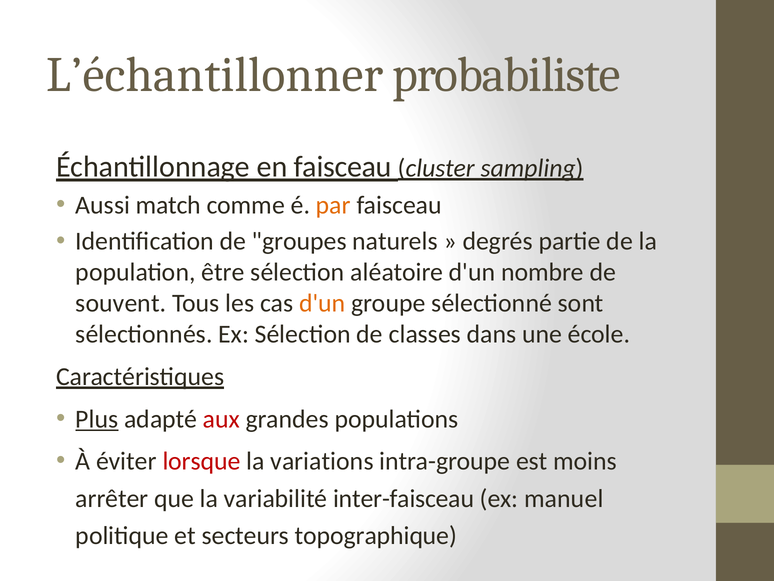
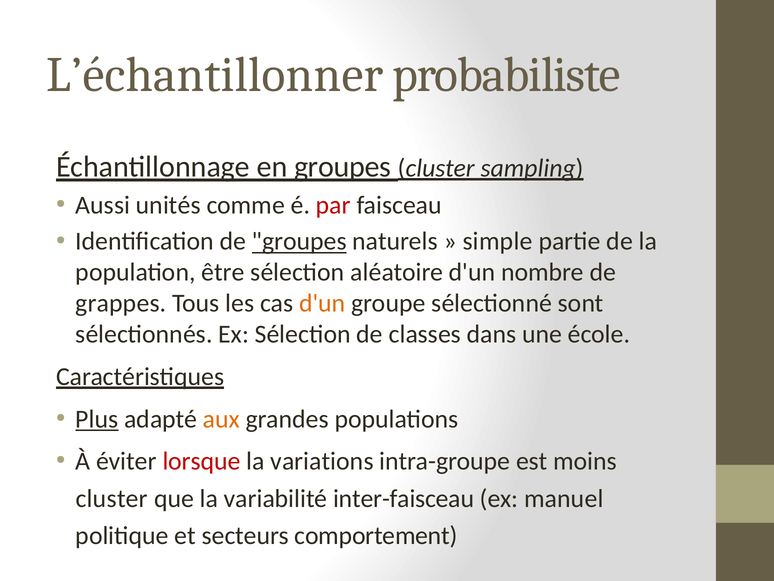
en faisceau: faisceau -> groupes
match: match -> unités
par colour: orange -> red
groupes at (299, 241) underline: none -> present
degrés: degrés -> simple
souvent: souvent -> grappes
aux colour: red -> orange
arrêter at (112, 498): arrêter -> cluster
topographique: topographique -> comportement
